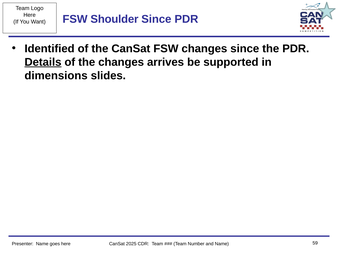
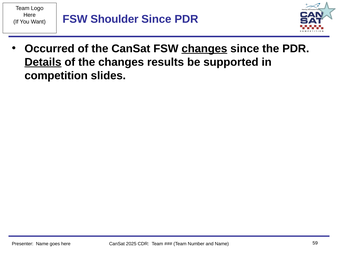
Identified: Identified -> Occurred
changes at (204, 49) underline: none -> present
arrives: arrives -> results
dimensions: dimensions -> competition
